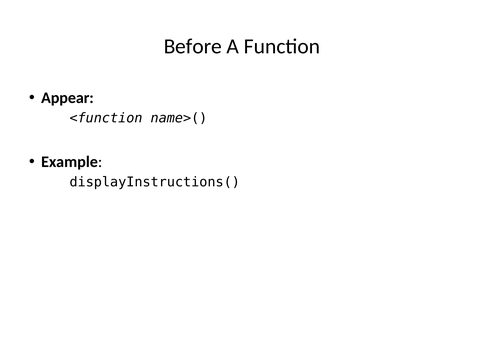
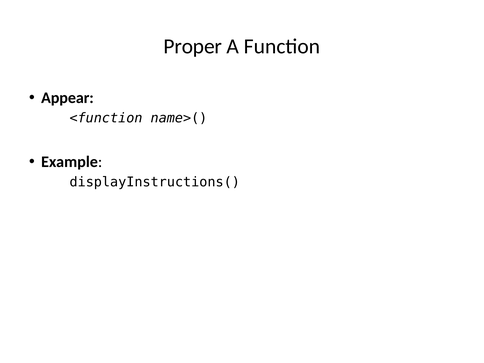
Before: Before -> Proper
